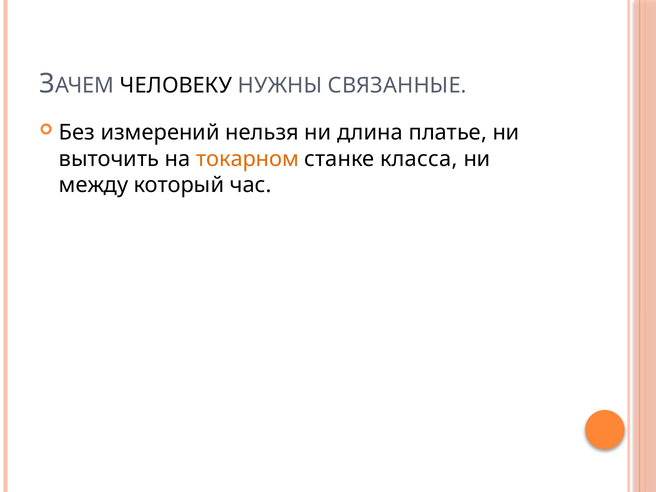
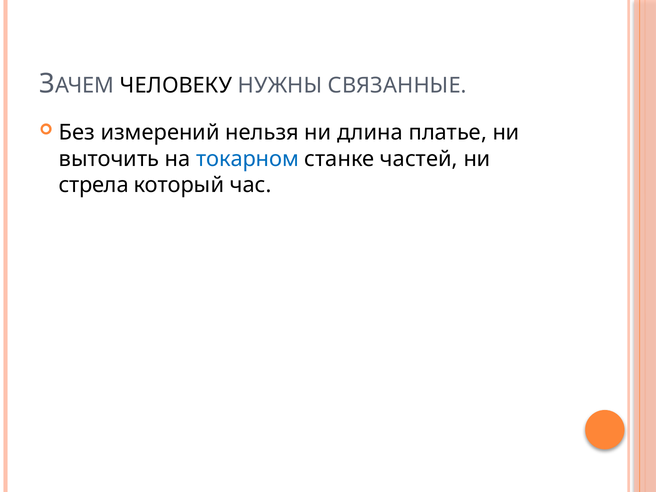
токарном colour: orange -> blue
класса: класса -> частей
между: между -> стрела
